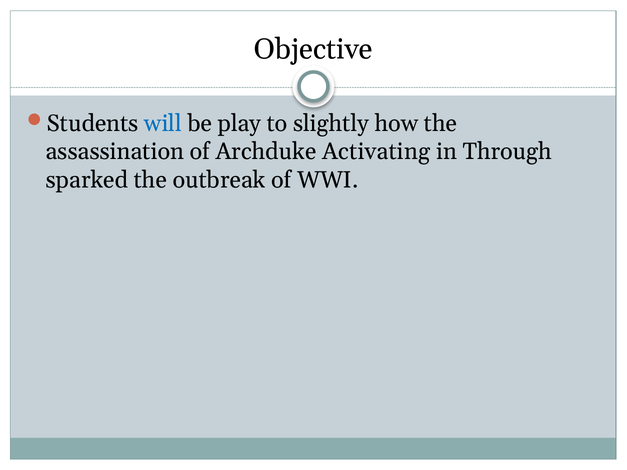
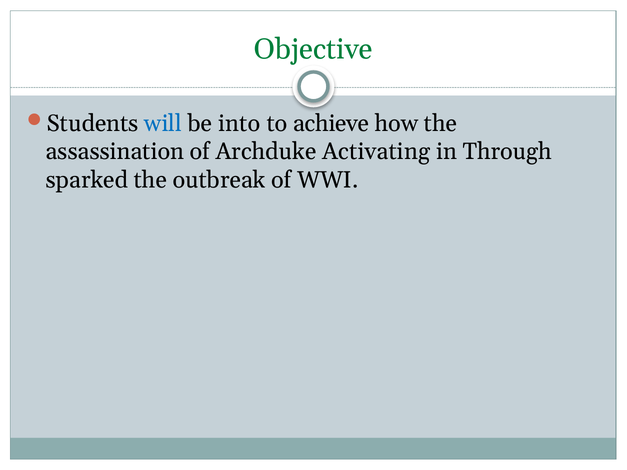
Objective colour: black -> green
play: play -> into
slightly: slightly -> achieve
